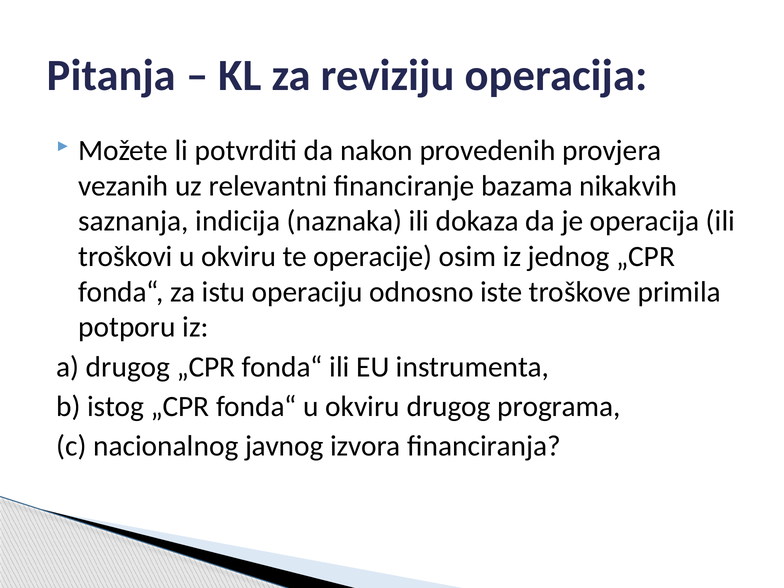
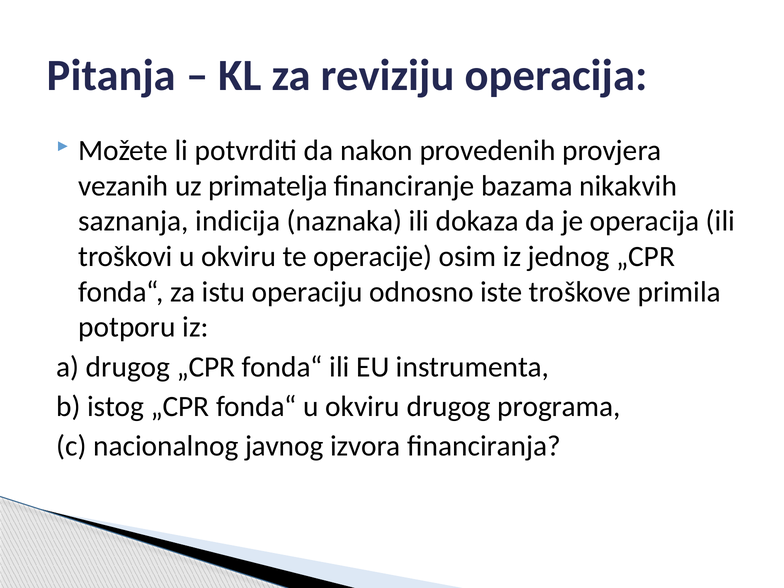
relevantni: relevantni -> primatelja
